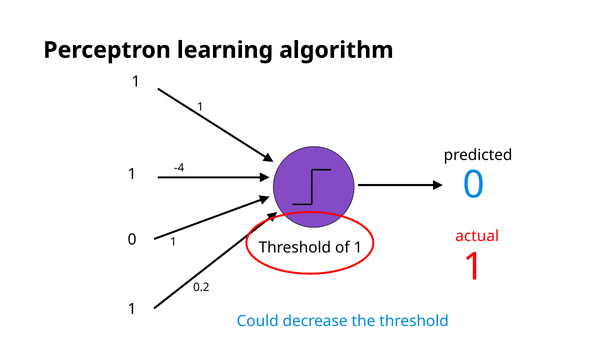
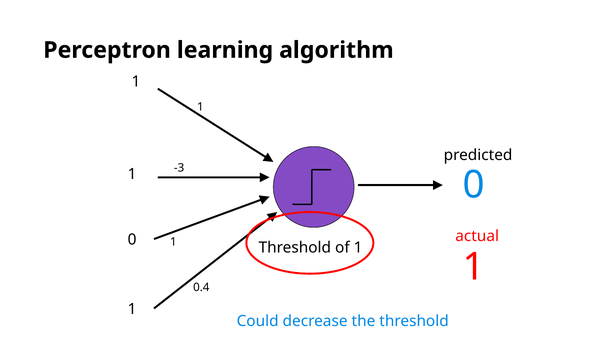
-4: -4 -> -3
0.2: 0.2 -> 0.4
